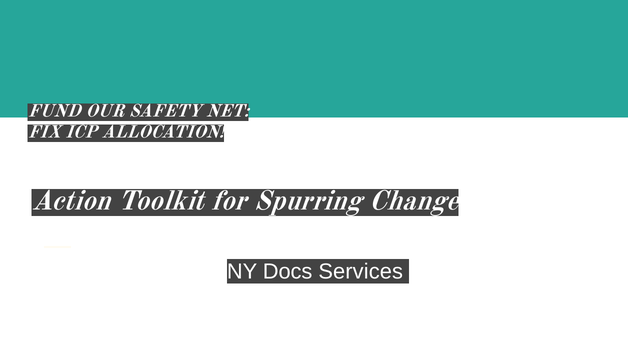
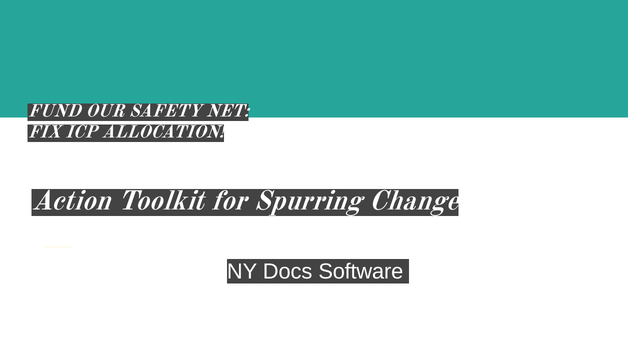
Services: Services -> Software
